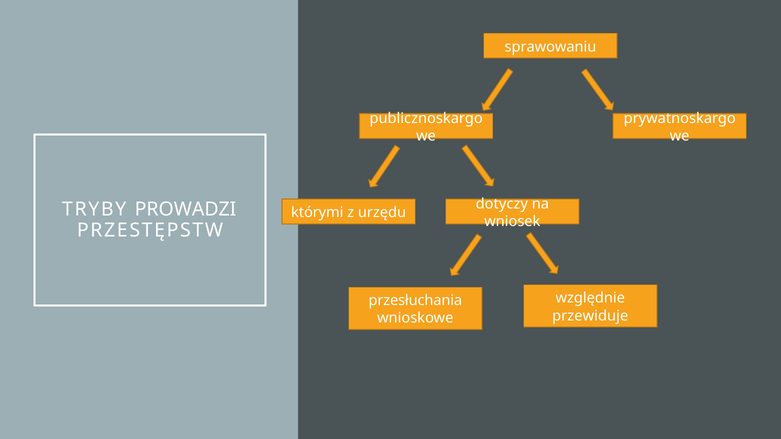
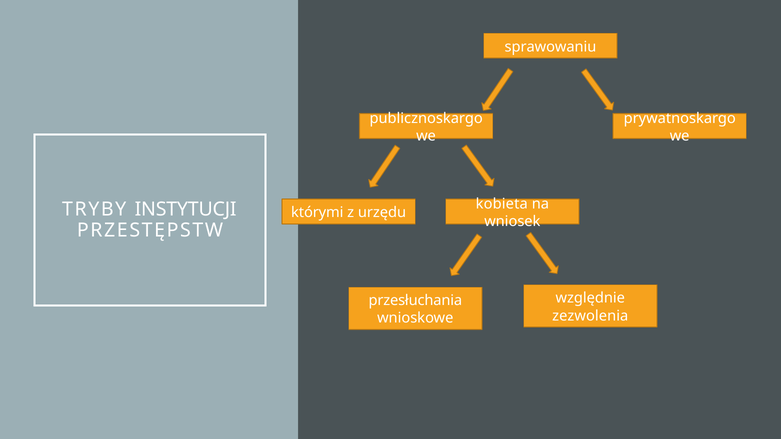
dotyczy: dotyczy -> kobieta
PROWADZI: PROWADZI -> INSTYTUCJI
przewiduje: przewiduje -> zezwolenia
